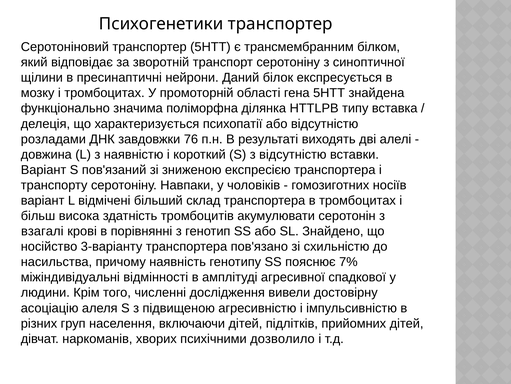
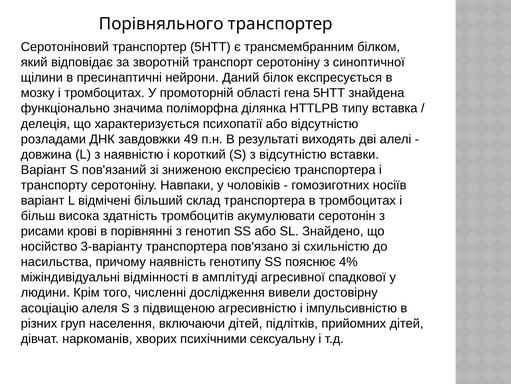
Психогенетики: Психогенетики -> Порівняльного
76: 76 -> 49
взагалі: взагалі -> рисами
7%: 7% -> 4%
дозволило: дозволило -> сексуальну
